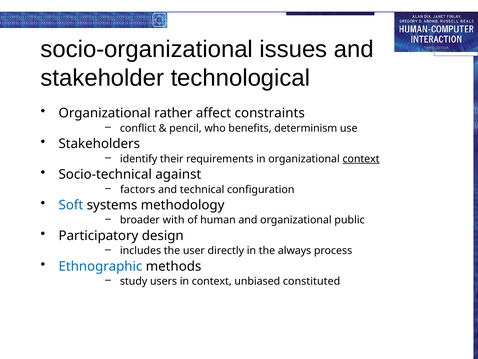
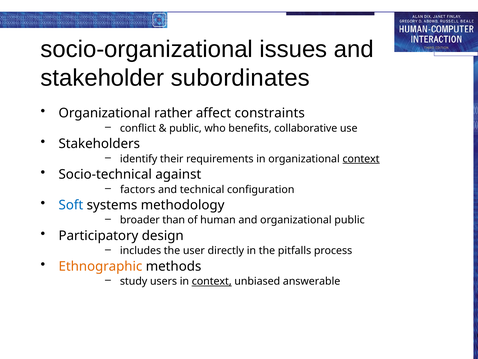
technological: technological -> subordinates
pencil at (185, 128): pencil -> public
determinism: determinism -> collaborative
with: with -> than
always: always -> pitfalls
Ethnographic colour: blue -> orange
context at (212, 281) underline: none -> present
constituted: constituted -> answerable
